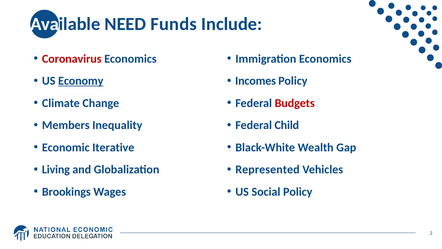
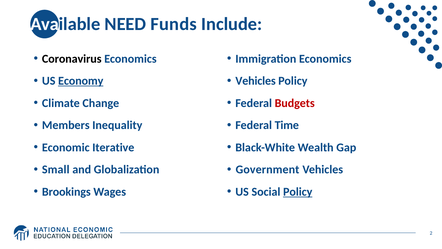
Coronavirus colour: red -> black
Incomes at (256, 81): Incomes -> Vehicles
Child: Child -> Time
Living: Living -> Small
Represented: Represented -> Government
Policy at (298, 191) underline: none -> present
